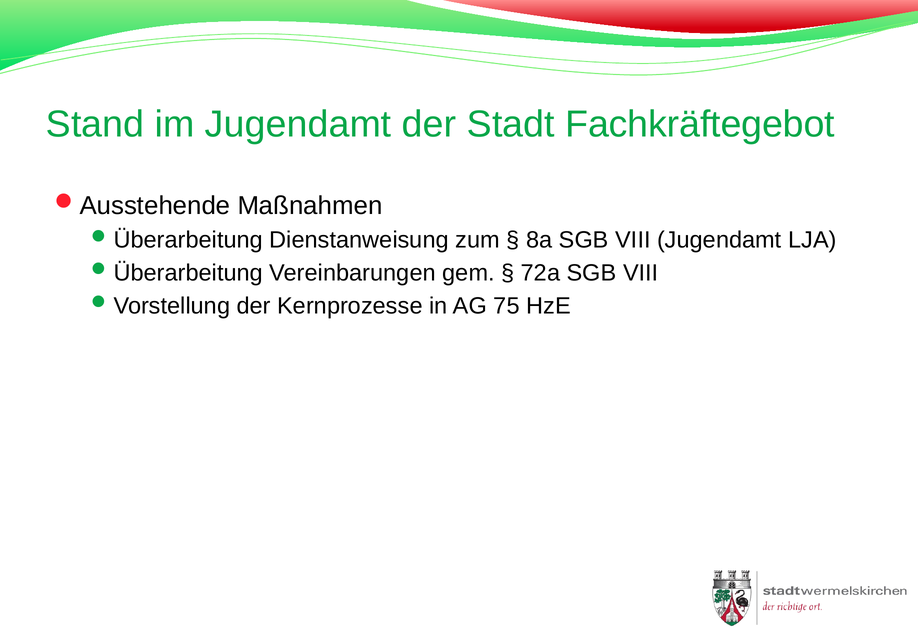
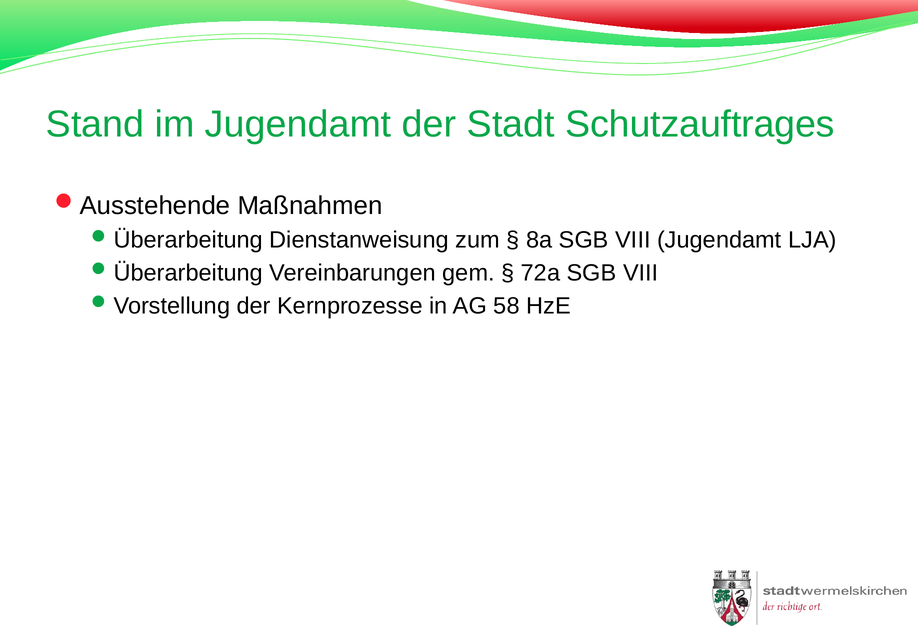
Fachkräftegebot: Fachkräftegebot -> Schutzauftrages
75: 75 -> 58
